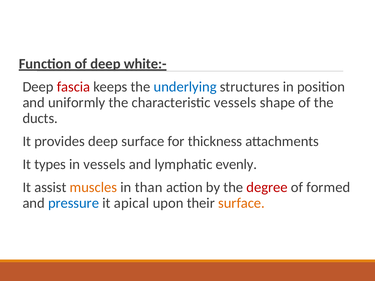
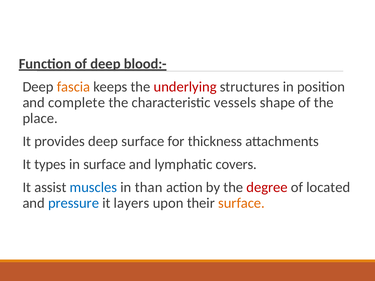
white:-: white:- -> blood:-
fascia colour: red -> orange
underlying colour: blue -> red
uniformly: uniformly -> complete
ducts: ducts -> place
in vessels: vessels -> surface
evenly: evenly -> covers
muscles colour: orange -> blue
formed: formed -> located
apical: apical -> layers
